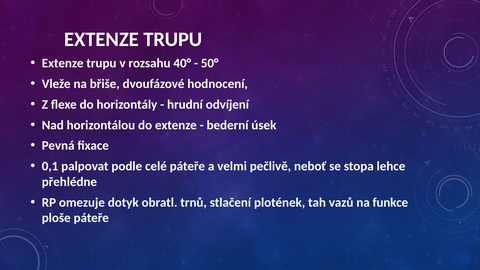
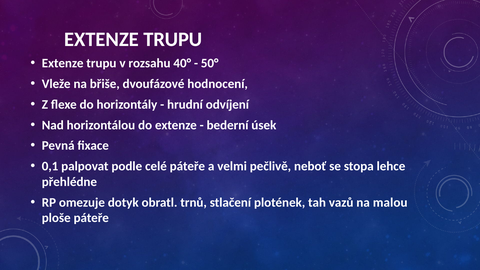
funkce: funkce -> malou
